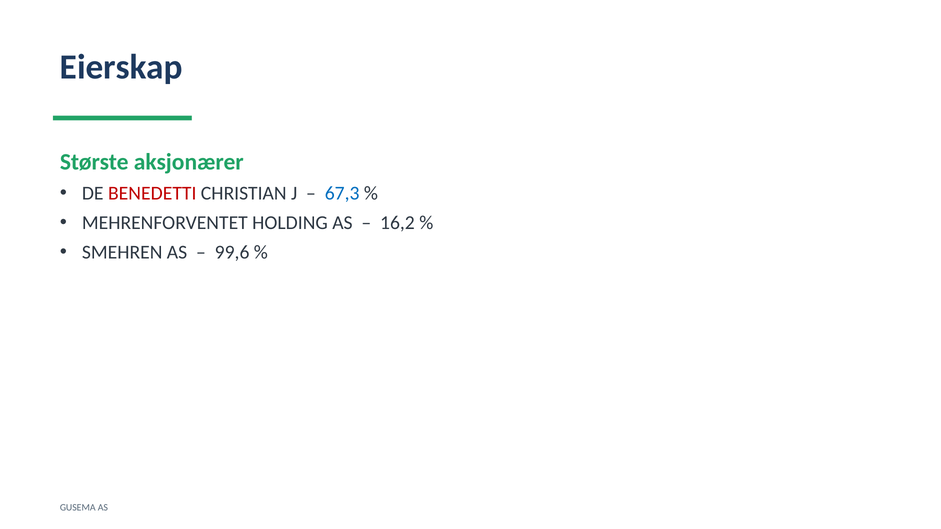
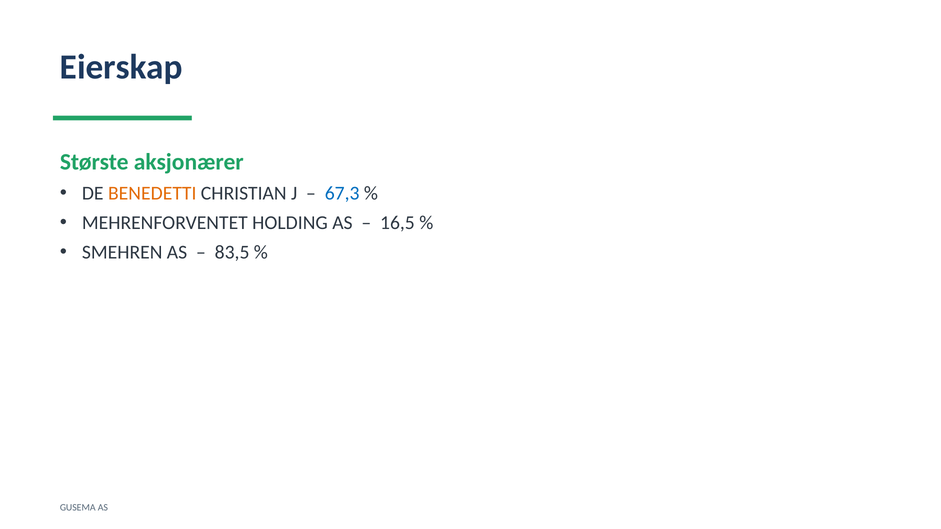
BENEDETTI colour: red -> orange
16,2: 16,2 -> 16,5
99,6: 99,6 -> 83,5
